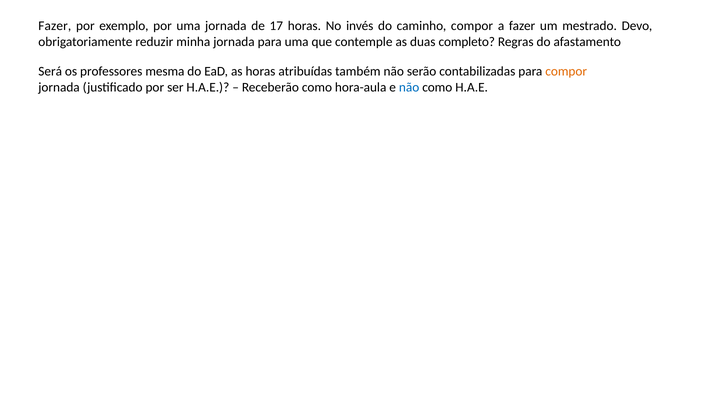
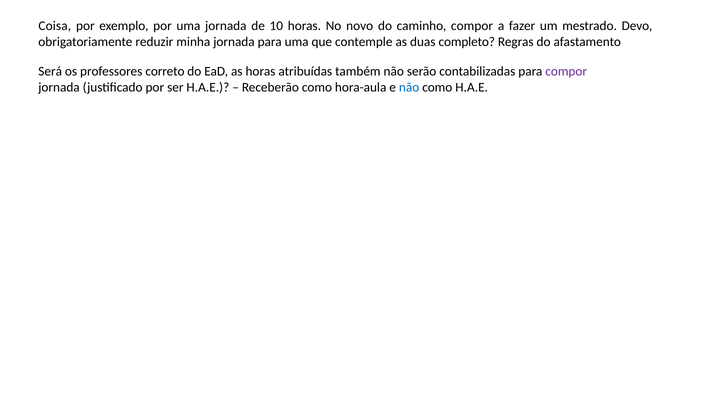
Fazer at (55, 26): Fazer -> Coisa
17: 17 -> 10
invés: invés -> novo
mesma: mesma -> correto
compor at (566, 71) colour: orange -> purple
